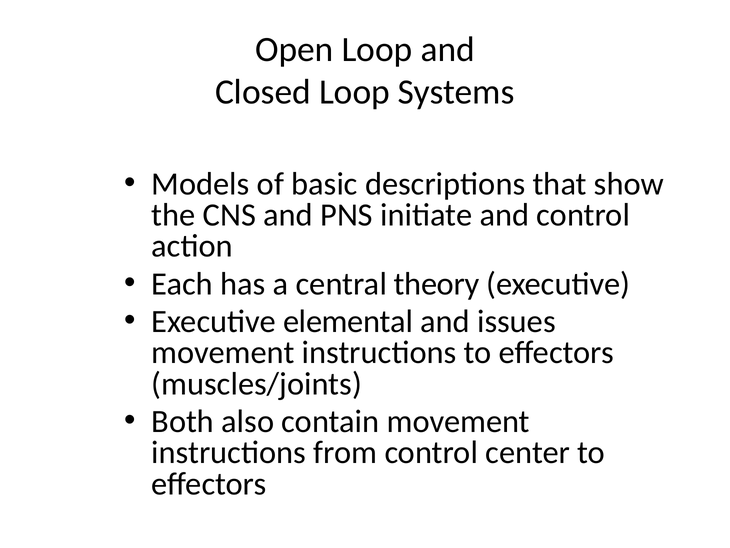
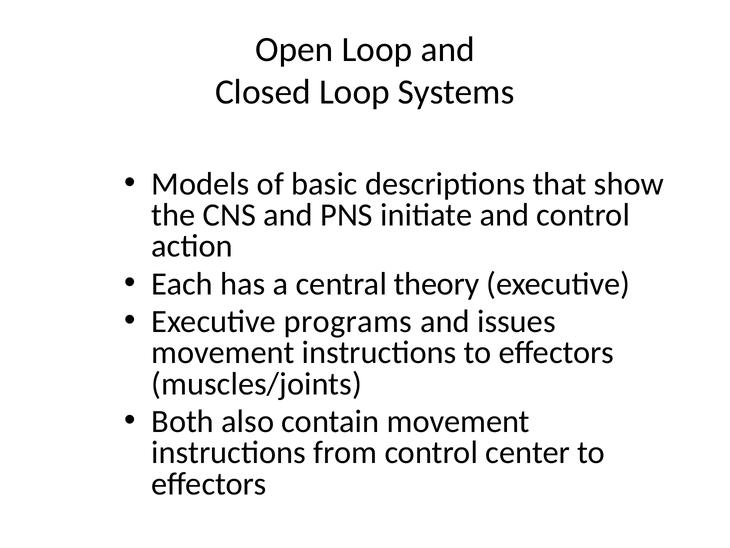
elemental: elemental -> programs
